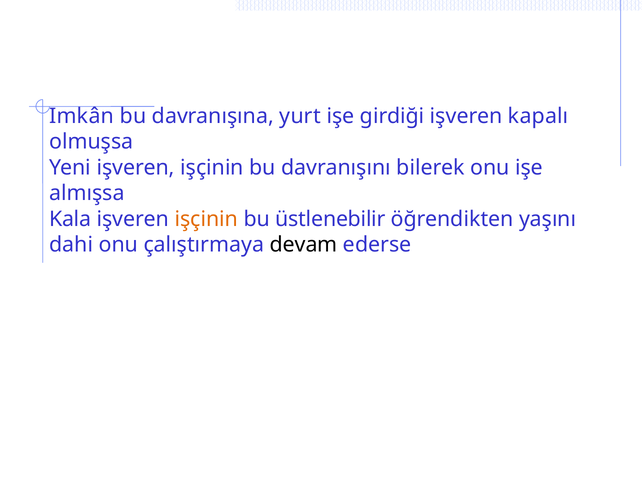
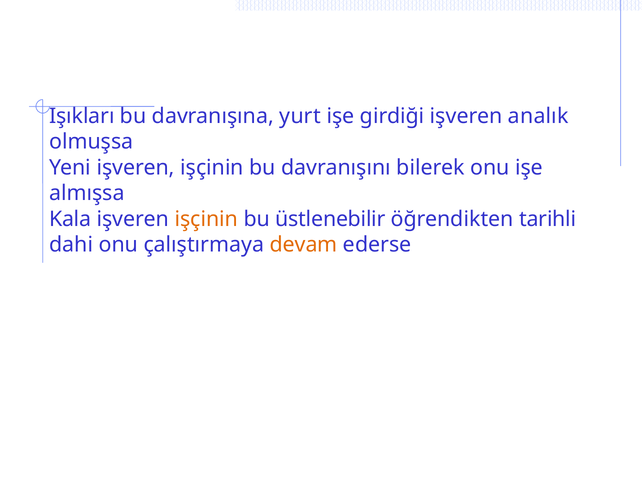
Imkân: Imkân -> Işıkları
kapalı: kapalı -> analık
yaşını: yaşını -> tarihli
devam colour: black -> orange
